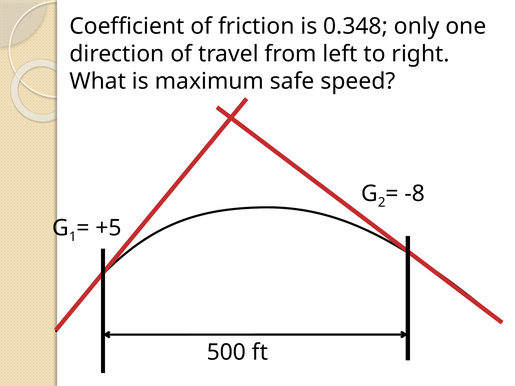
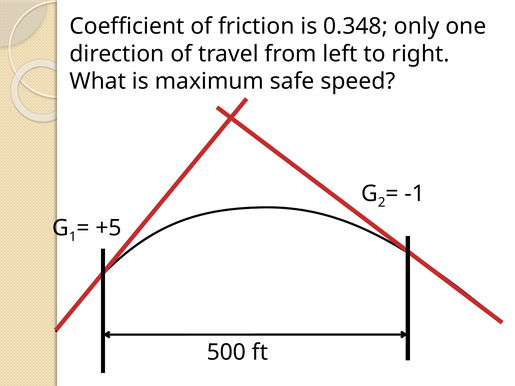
-8: -8 -> -1
